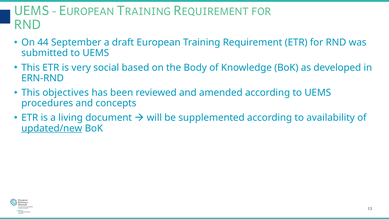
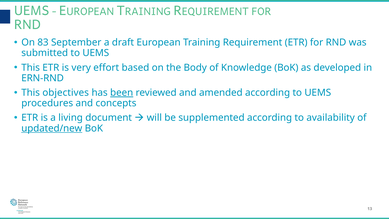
44: 44 -> 83
social: social -> effort
been underline: none -> present
